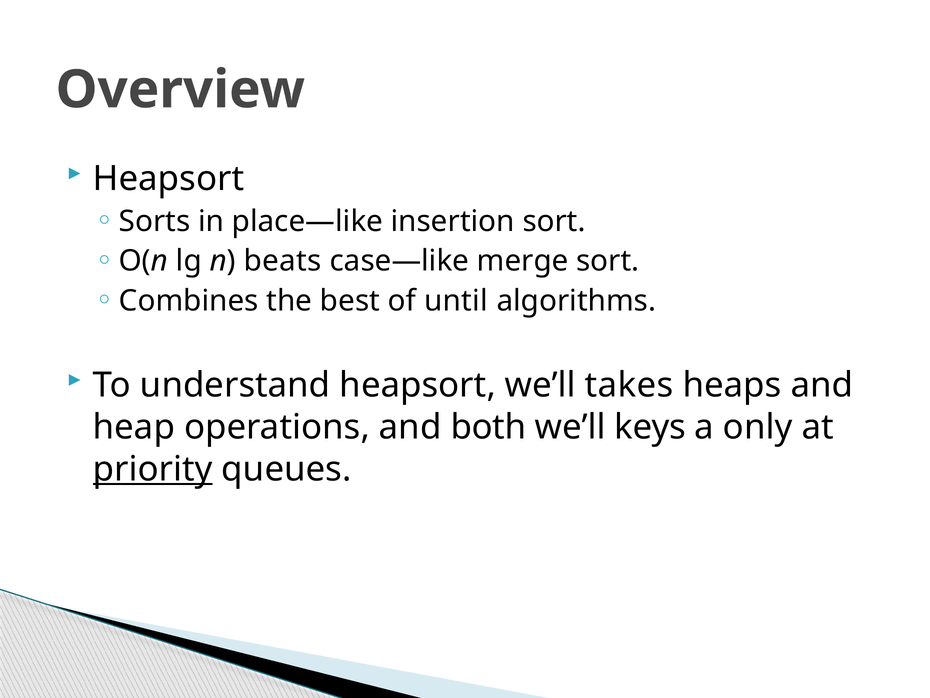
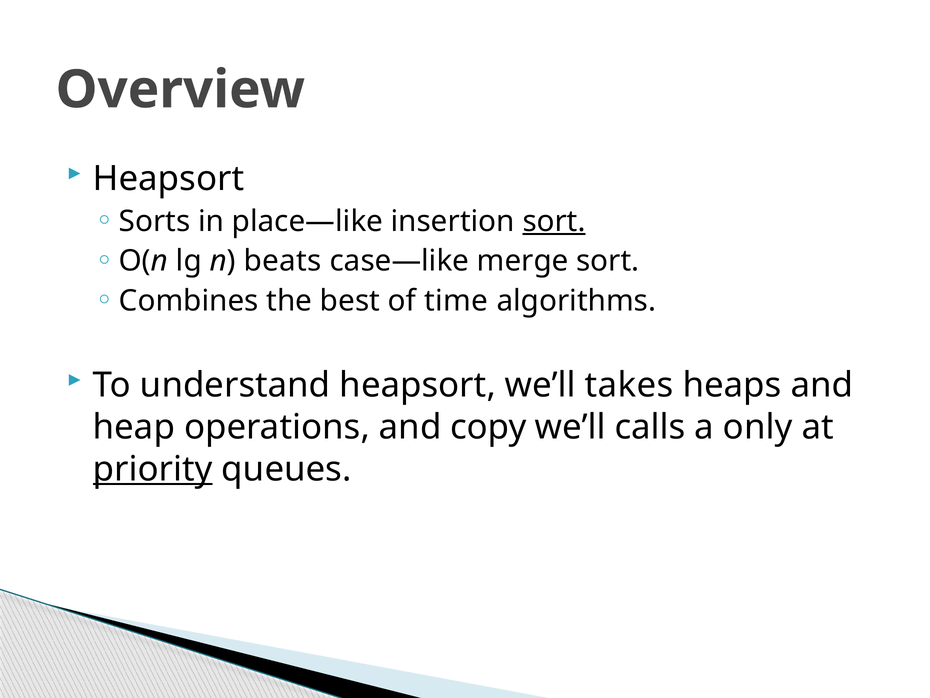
sort at (554, 221) underline: none -> present
until: until -> time
both: both -> copy
keys: keys -> calls
